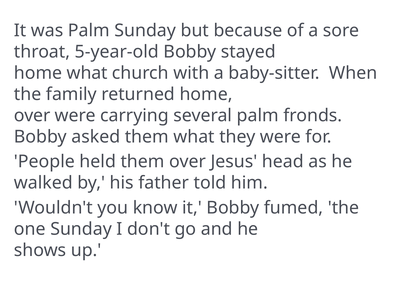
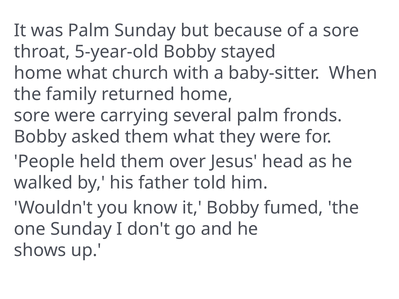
over at (32, 116): over -> sore
